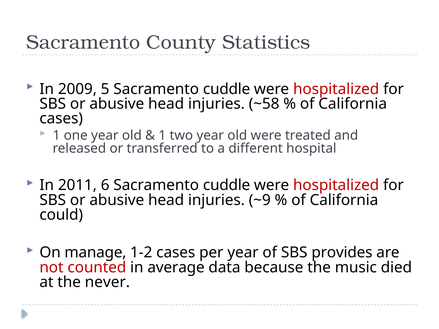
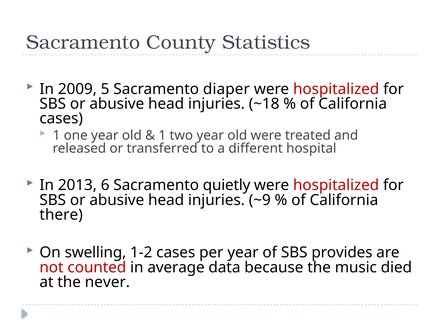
5 Sacramento cuddle: cuddle -> diaper
~58: ~58 -> ~18
2011: 2011 -> 2013
6 Sacramento cuddle: cuddle -> quietly
could: could -> there
manage: manage -> swelling
